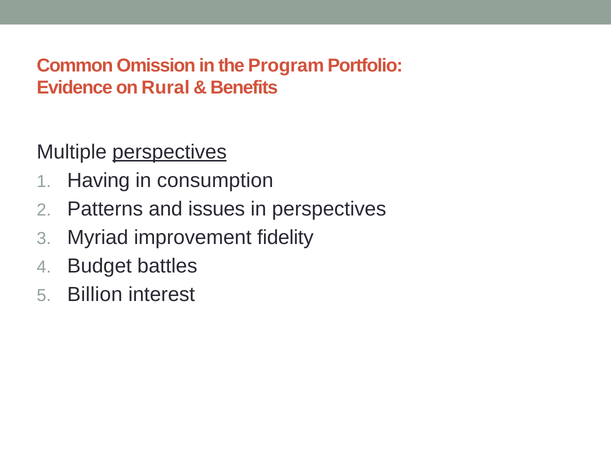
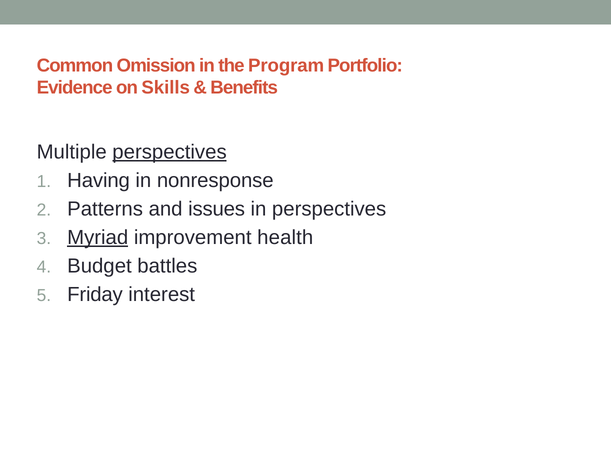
Rural: Rural -> Skills
consumption: consumption -> nonresponse
Myriad underline: none -> present
fidelity: fidelity -> health
Billion: Billion -> Friday
